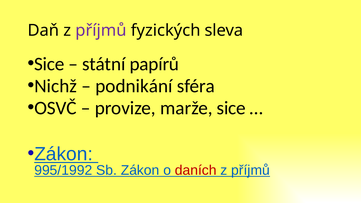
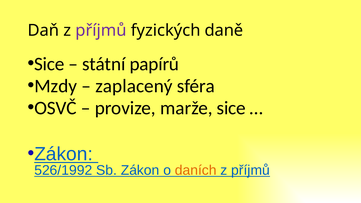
sleva: sleva -> daně
Nichž: Nichž -> Mzdy
podnikání: podnikání -> zaplacený
995/1992: 995/1992 -> 526/1992
daních colour: red -> orange
